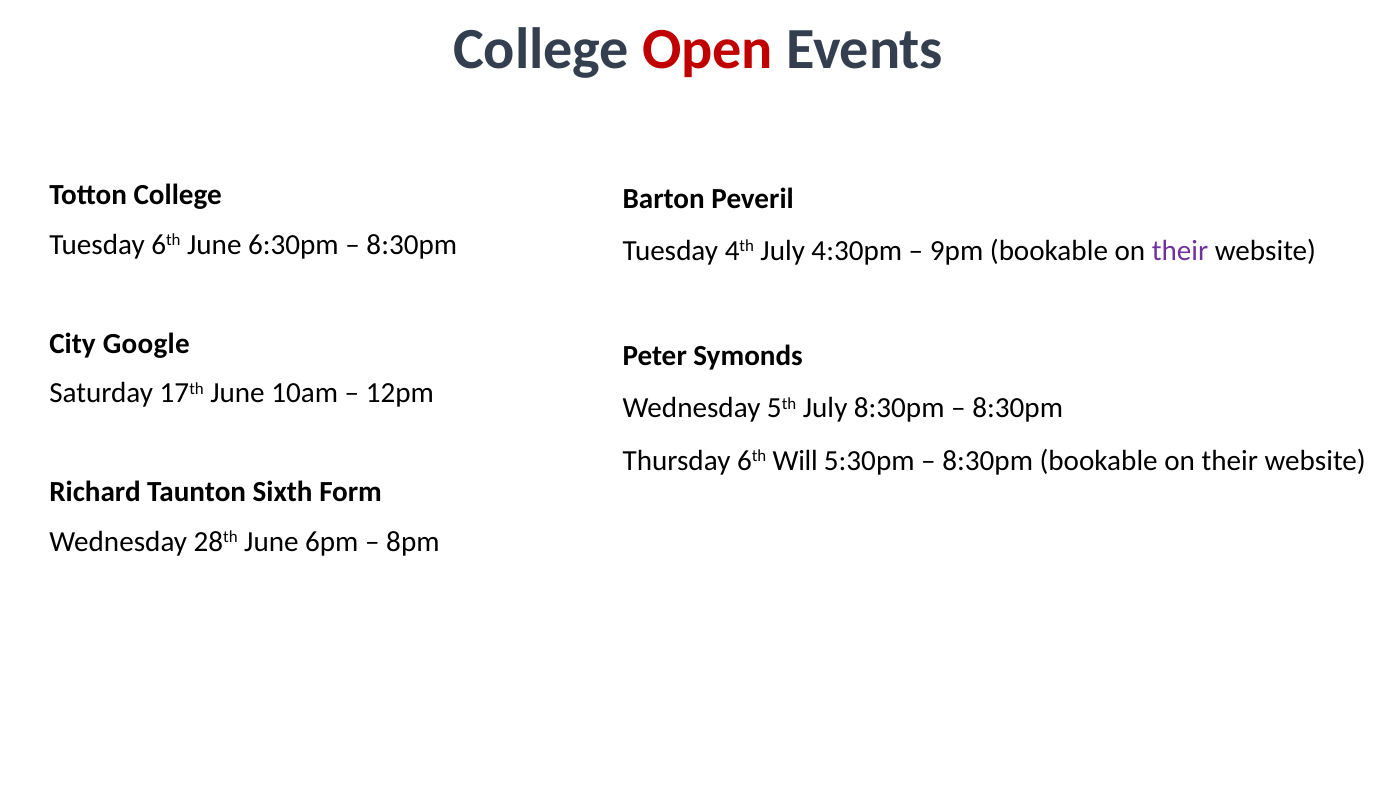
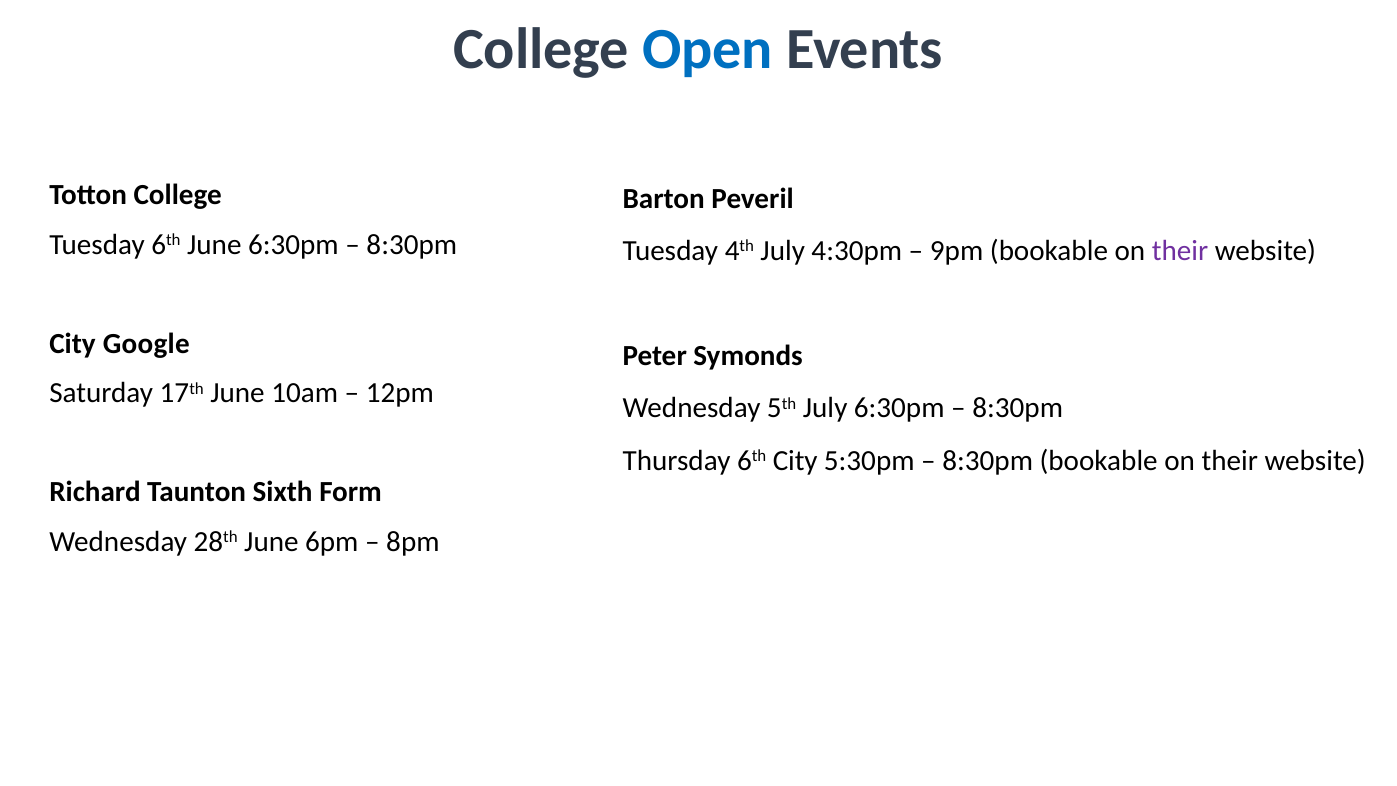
Open colour: red -> blue
July 8:30pm: 8:30pm -> 6:30pm
6th Will: Will -> City
